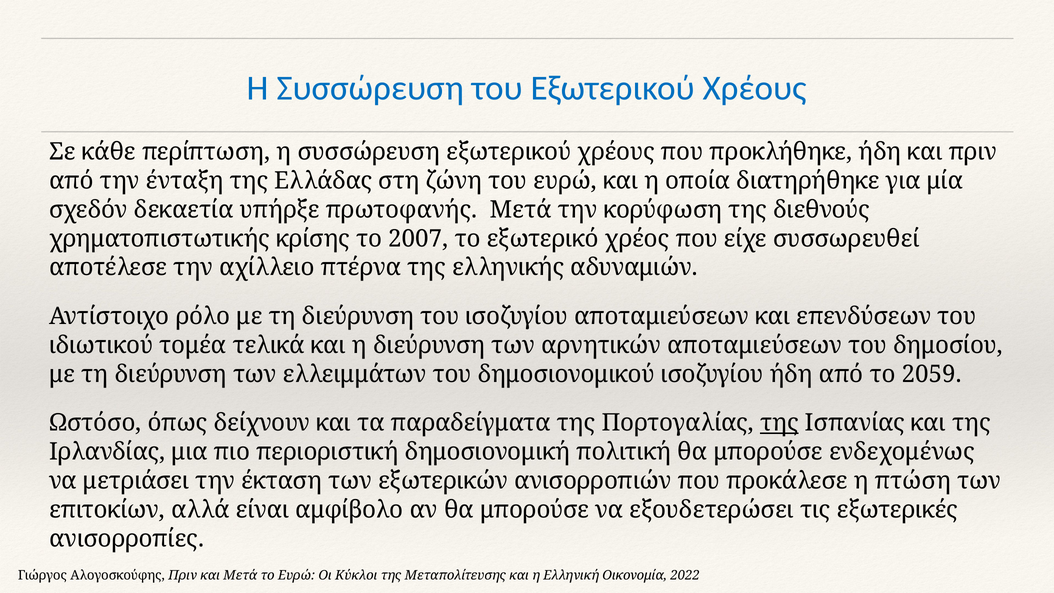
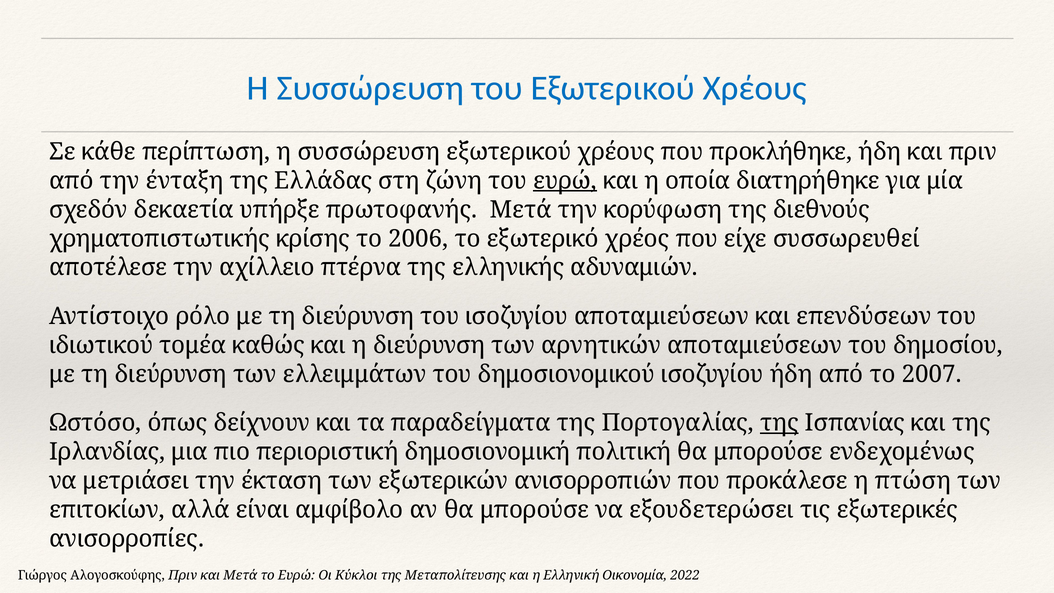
ευρώ at (565, 181) underline: none -> present
2007: 2007 -> 2006
τελικά: τελικά -> καθώς
2059: 2059 -> 2007
